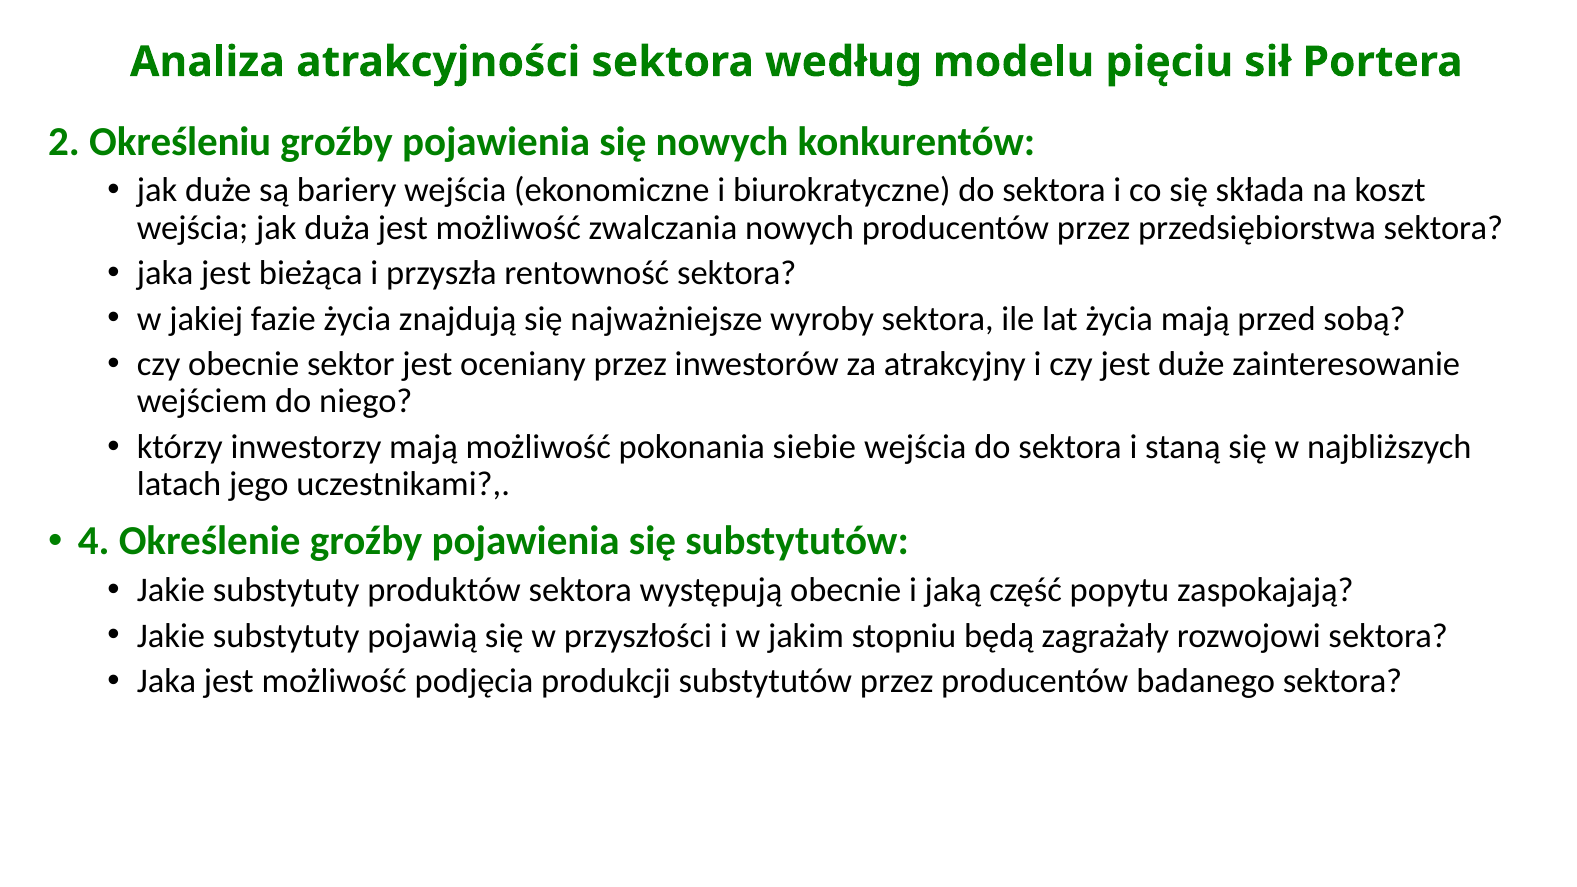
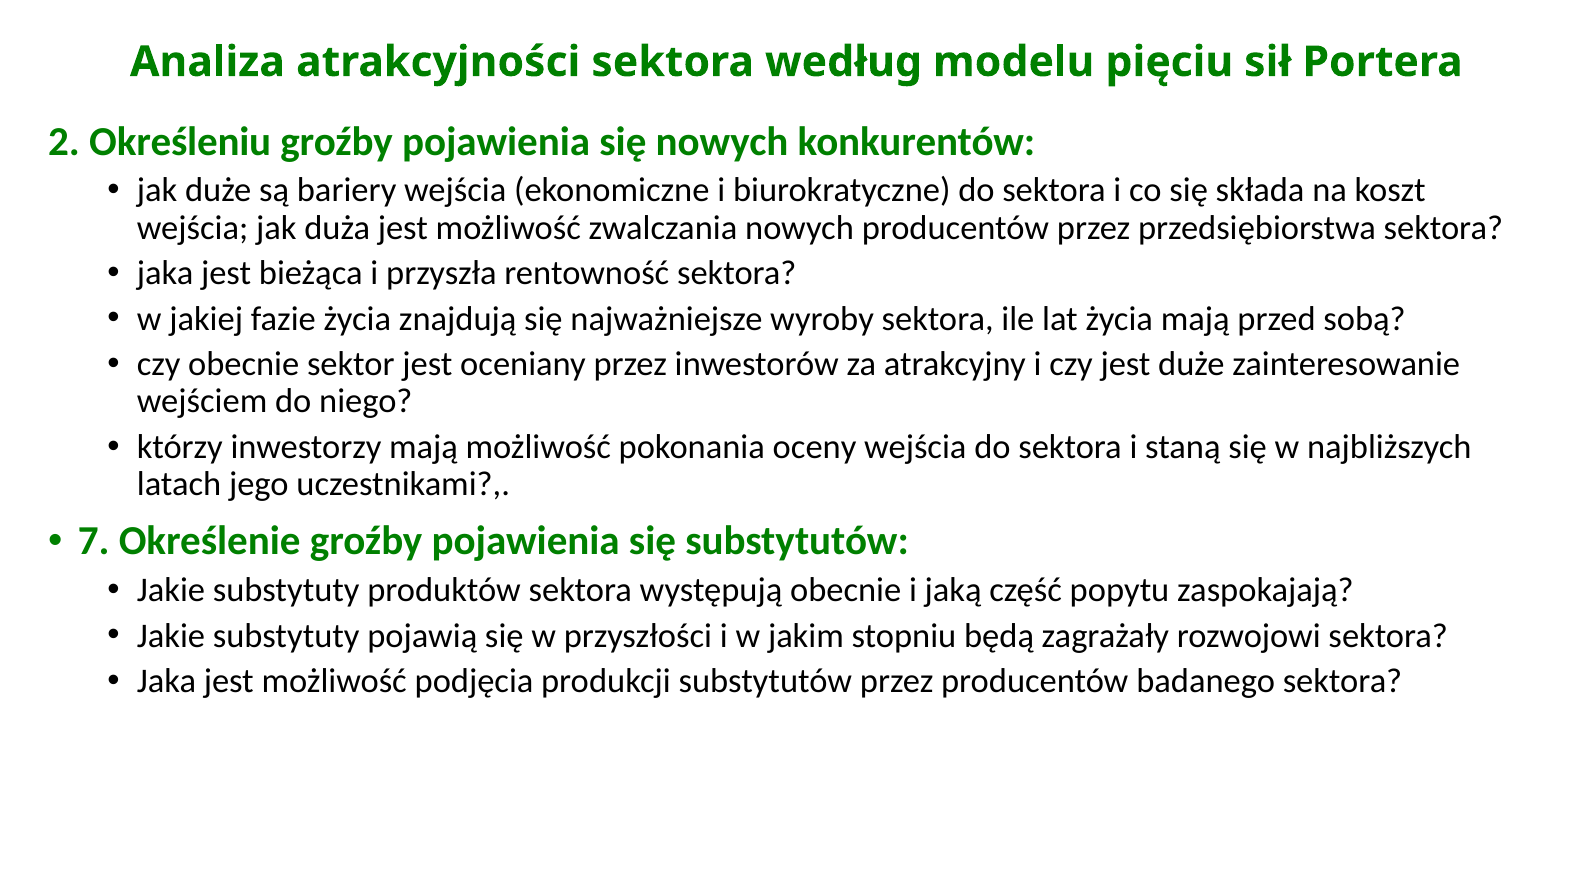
siebie: siebie -> oceny
4: 4 -> 7
